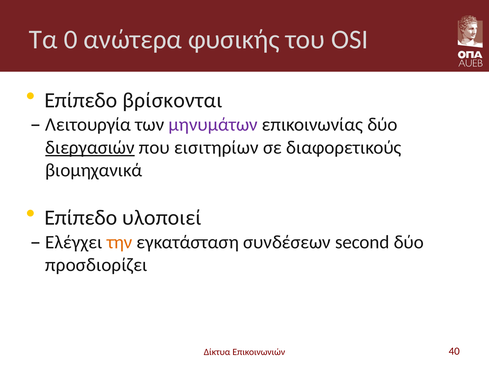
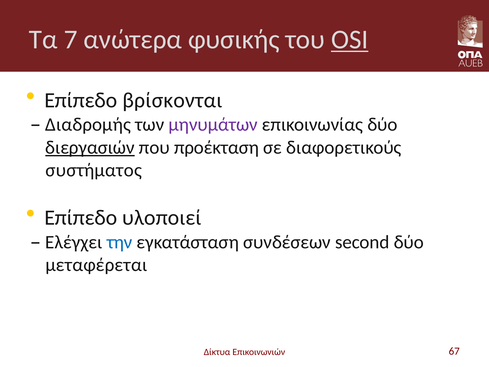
0: 0 -> 7
OSI underline: none -> present
Λειτουργία: Λειτουργία -> Διαδρομής
εισιτηρίων: εισιτηρίων -> προέκταση
βιομηχανικά: βιομηχανικά -> συστήματος
την colour: orange -> blue
προσδιορίζει: προσδιορίζει -> μεταφέρεται
40: 40 -> 67
